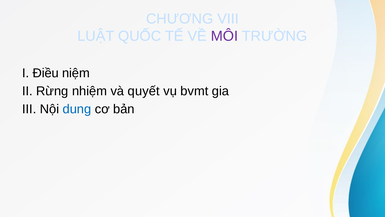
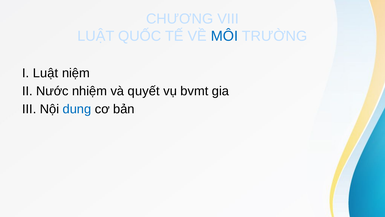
MÔI colour: purple -> blue
I Điều: Điều -> Luật
Rừng: Rừng -> Nước
